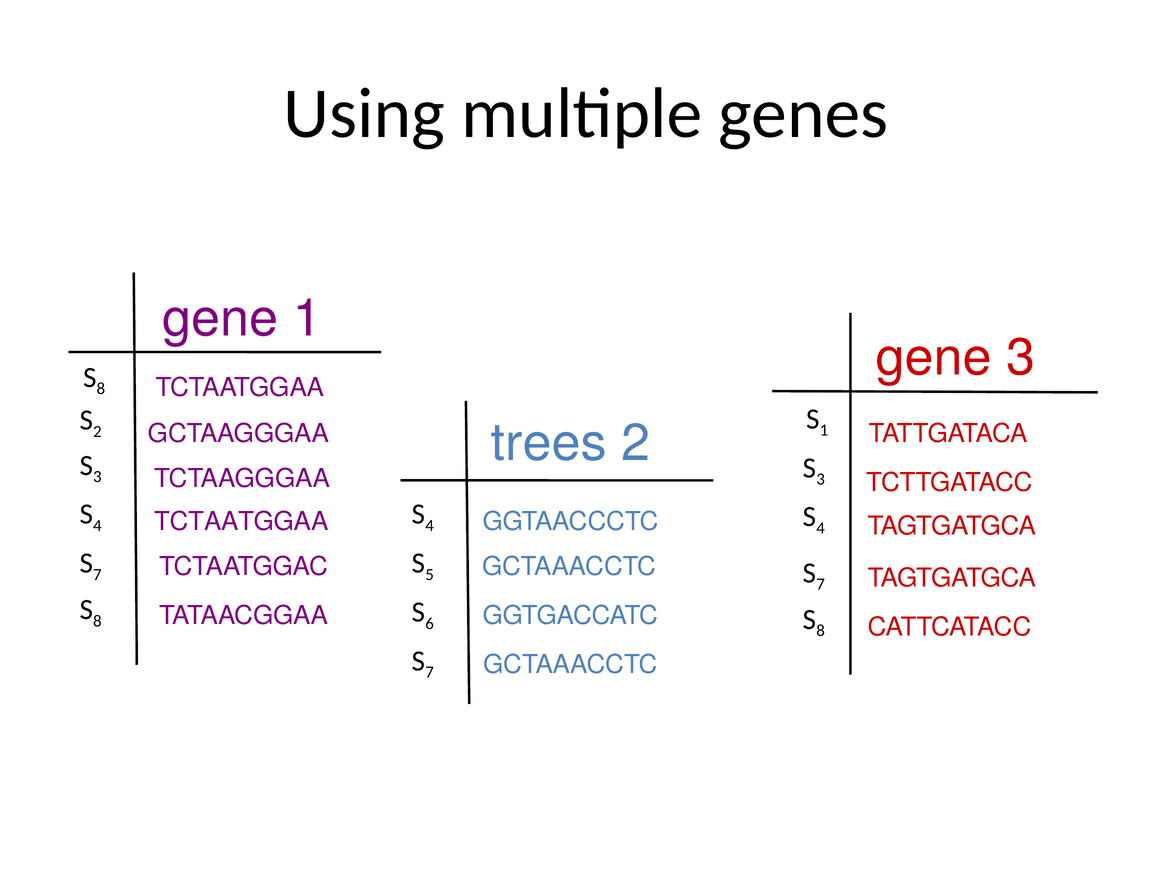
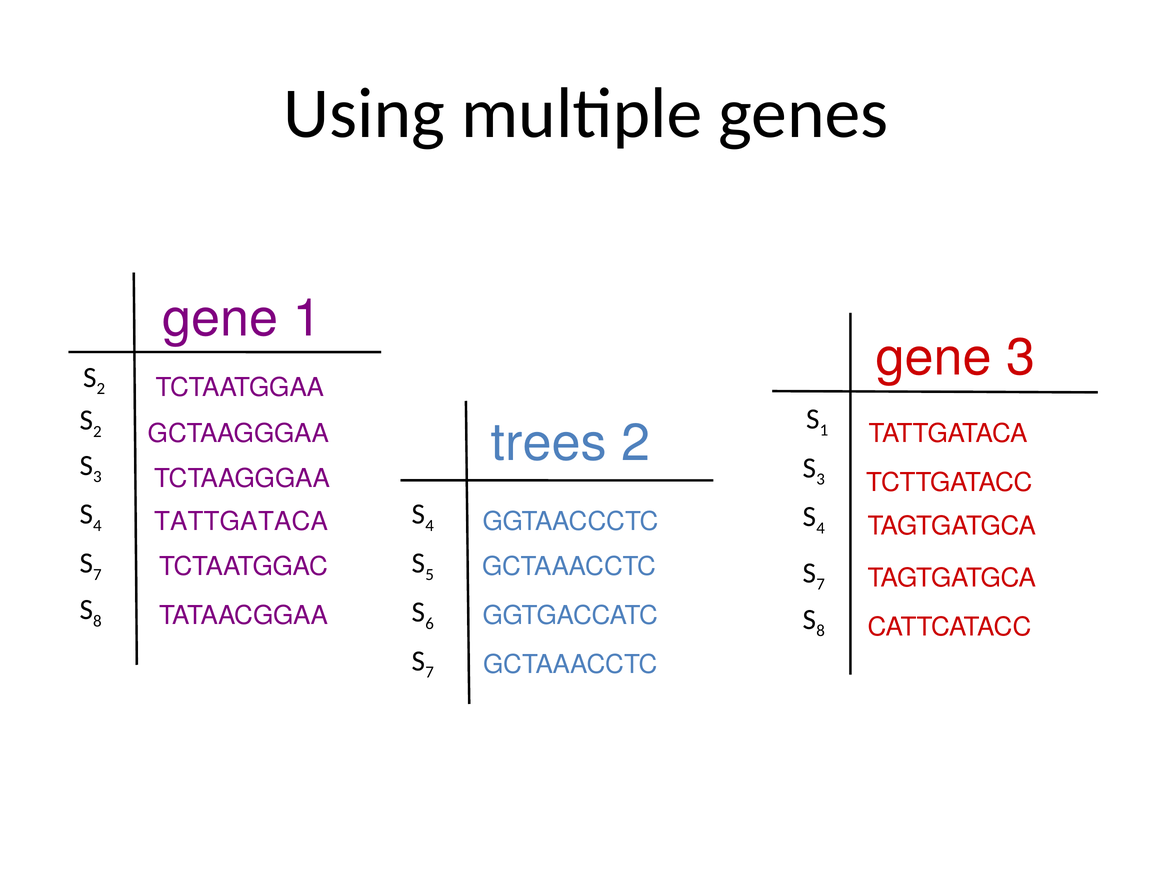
8 at (101, 389): 8 -> 2
TCTAATGGAA at (241, 522): TCTAATGGAA -> TATTGATACA
